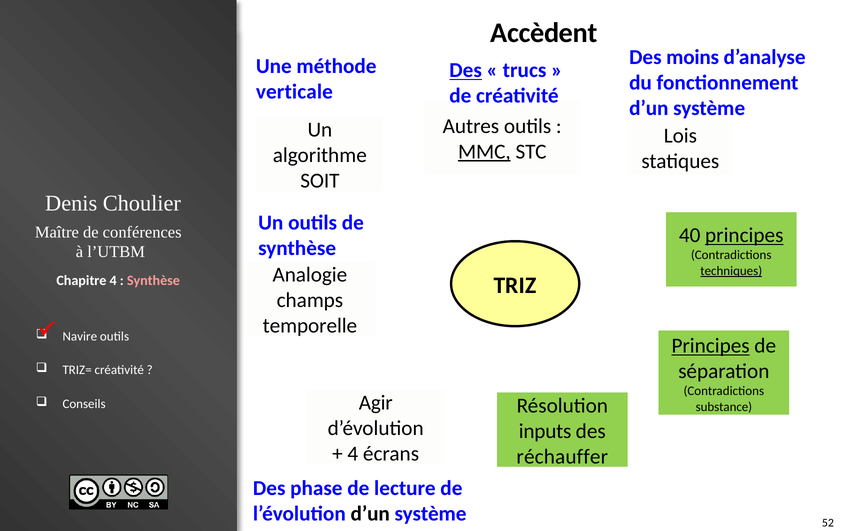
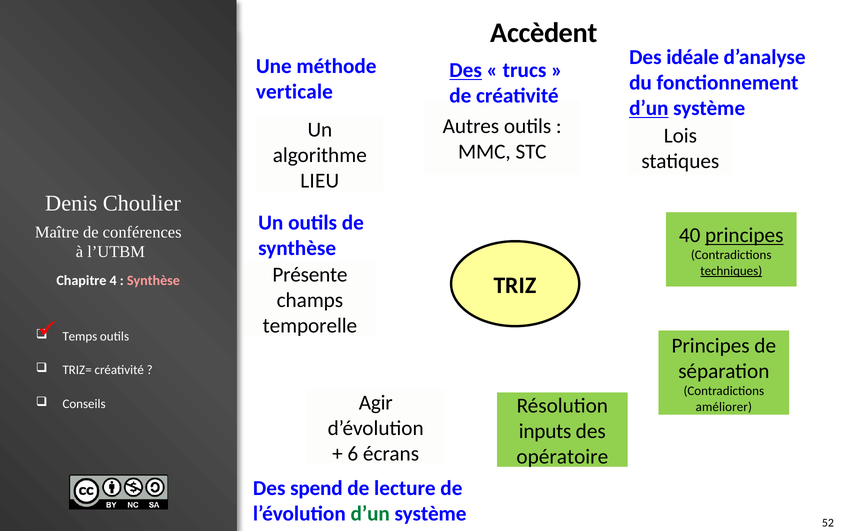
moins: moins -> idéale
d’un at (649, 108) underline: none -> present
MMC underline: present -> none
SOIT: SOIT -> LIEU
Analogie: Analogie -> Présente
Navire: Navire -> Temps
Principes at (711, 346) underline: present -> none
substance: substance -> améliorer
4 at (353, 453): 4 -> 6
réchauffer: réchauffer -> opératoire
phase: phase -> spend
d’un at (370, 513) colour: black -> green
